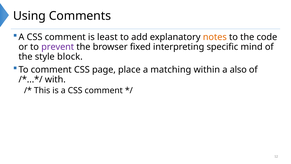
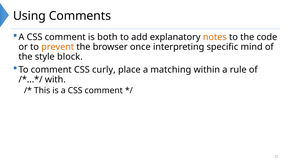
least: least -> both
prevent colour: purple -> orange
fixed: fixed -> once
page: page -> curly
also: also -> rule
